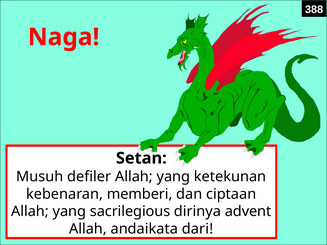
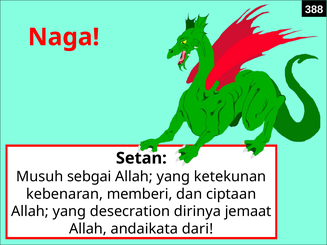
defiler: defiler -> sebgai
sacrilegious: sacrilegious -> desecration
advent: advent -> jemaat
